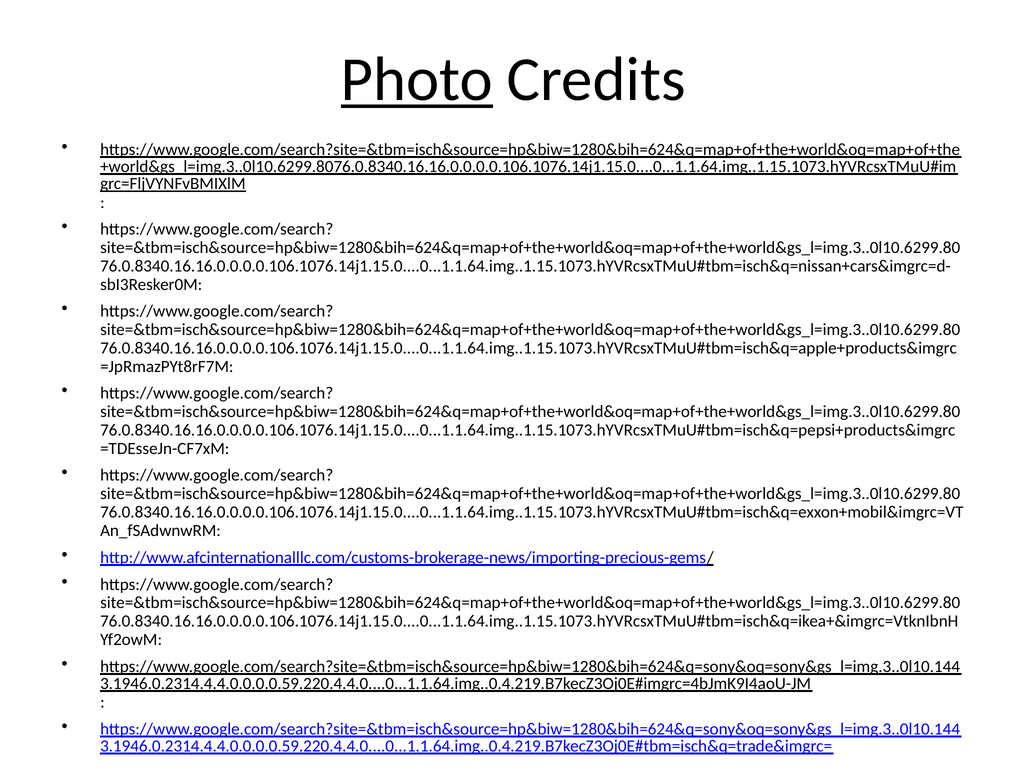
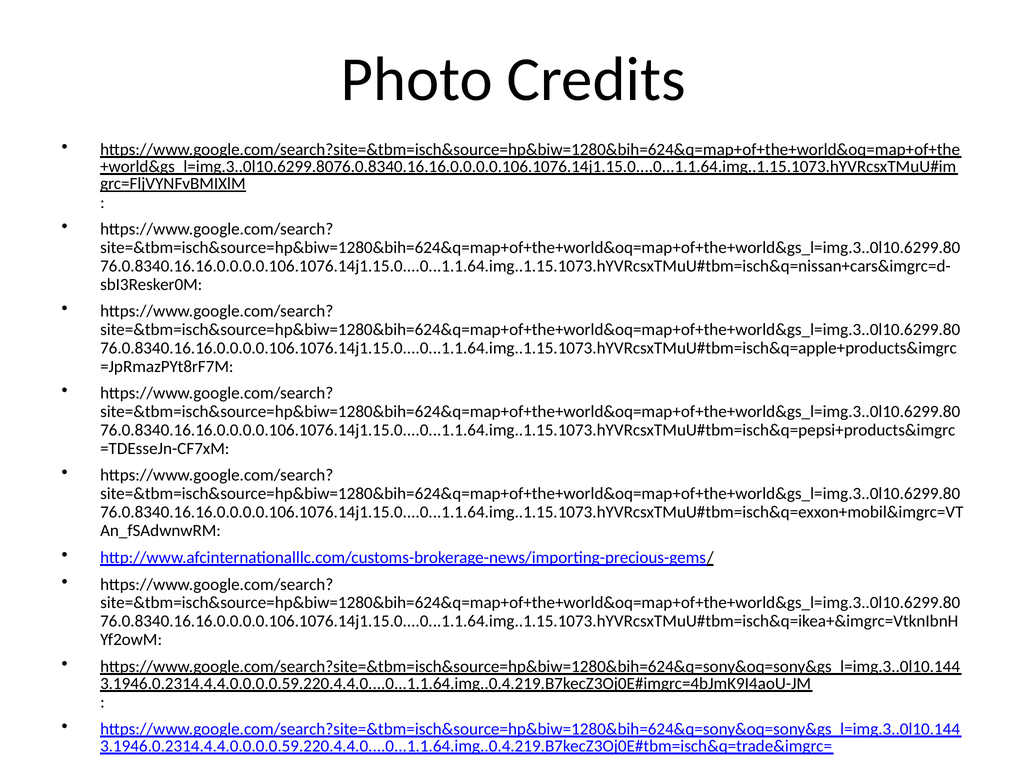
Photo underline: present -> none
